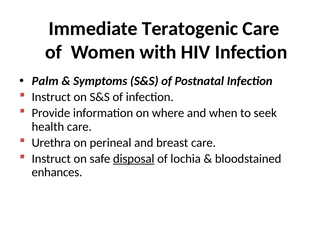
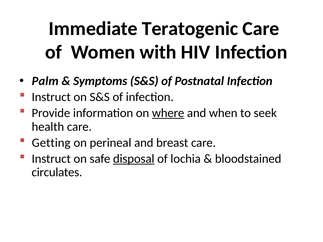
where underline: none -> present
Urethra: Urethra -> Getting
enhances: enhances -> circulates
